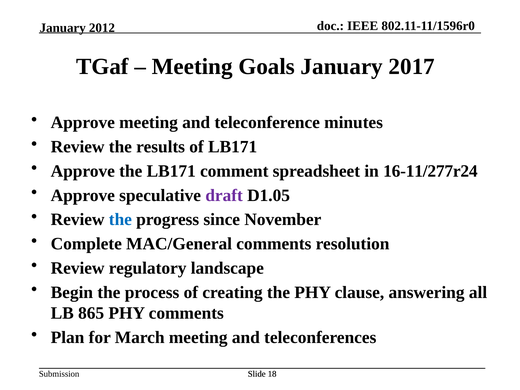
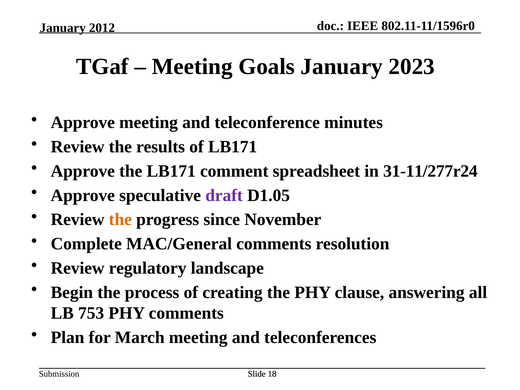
2017: 2017 -> 2023
16-11/277r24: 16-11/277r24 -> 31-11/277r24
the at (120, 220) colour: blue -> orange
865: 865 -> 753
